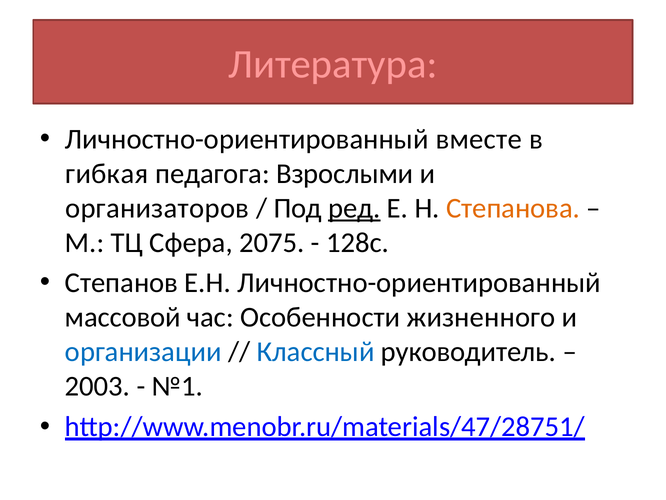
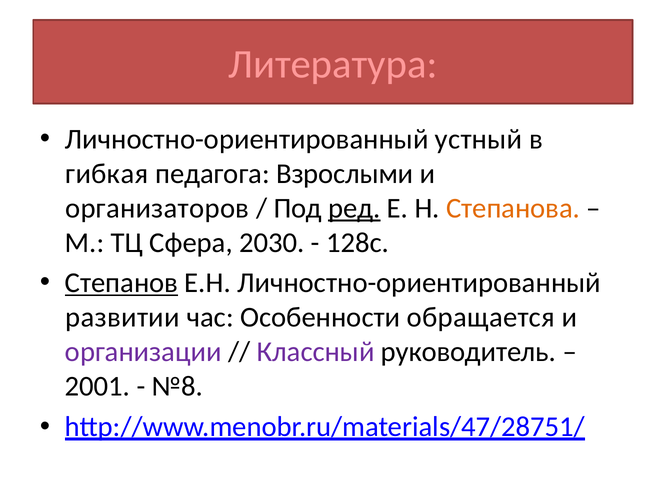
вместе: вместе -> устный
2075: 2075 -> 2030
Степанов underline: none -> present
массовой: массовой -> развитии
жизненного: жизненного -> обращается
организации colour: blue -> purple
Классный colour: blue -> purple
2003: 2003 -> 2001
№1: №1 -> №8
